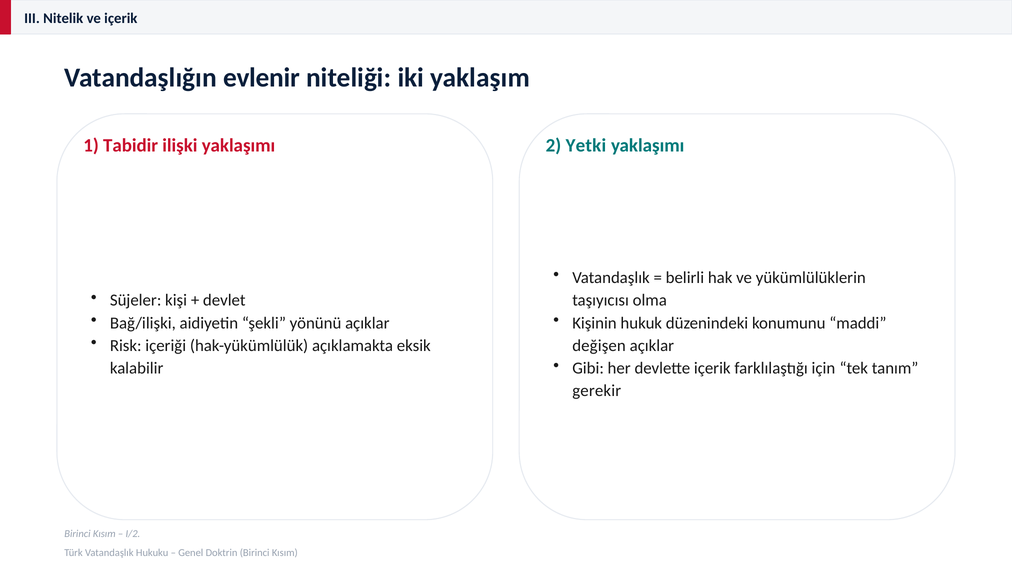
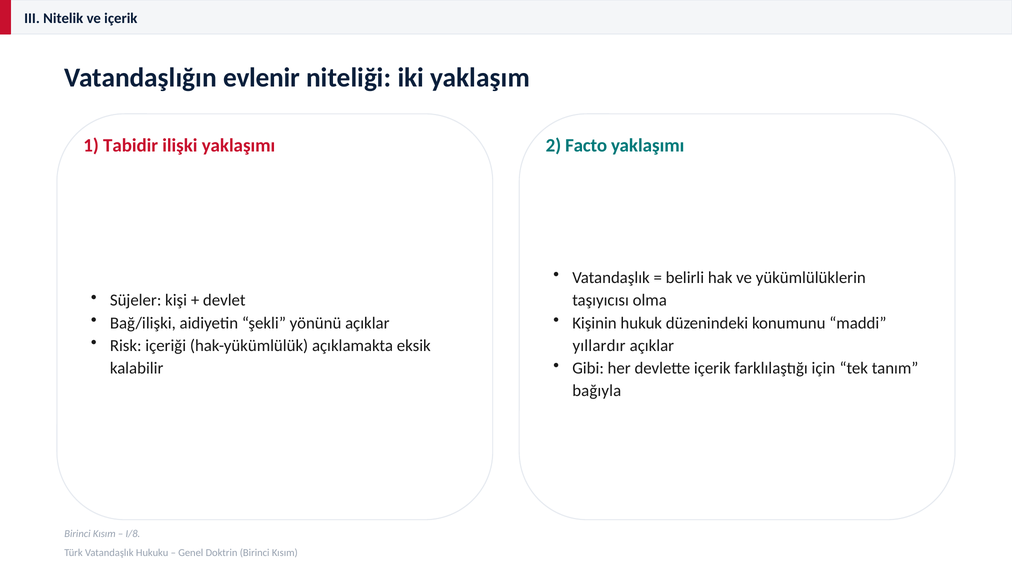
Yetki: Yetki -> Facto
değişen: değişen -> yıllardır
gerekir: gerekir -> bağıyla
I/2: I/2 -> I/8
